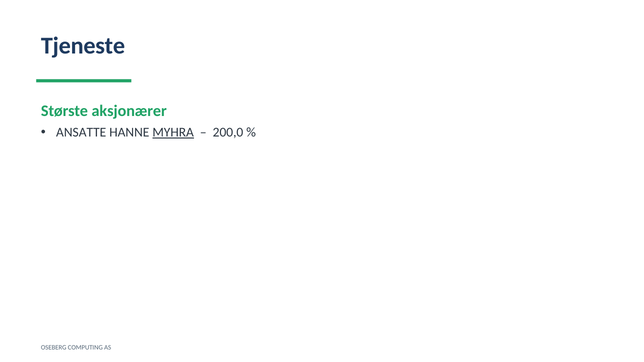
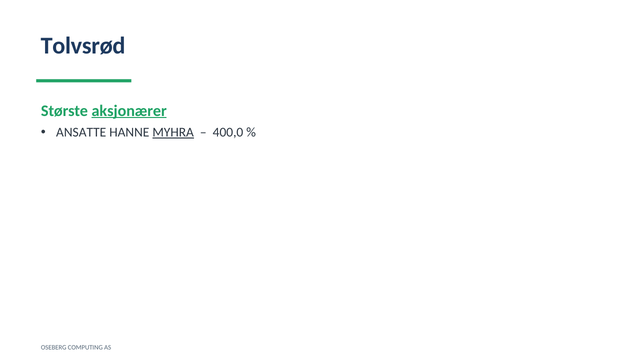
Tjeneste: Tjeneste -> Tolvsrød
aksjonærer underline: none -> present
200,0: 200,0 -> 400,0
